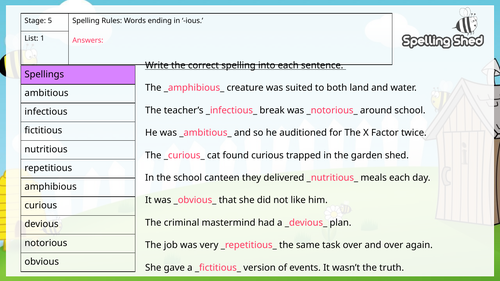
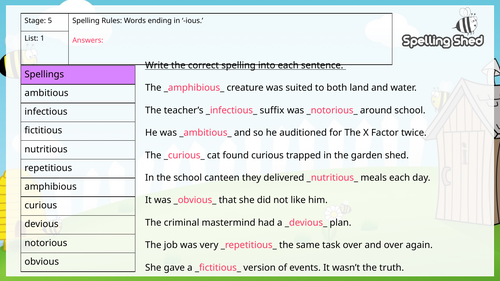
break: break -> suffix
